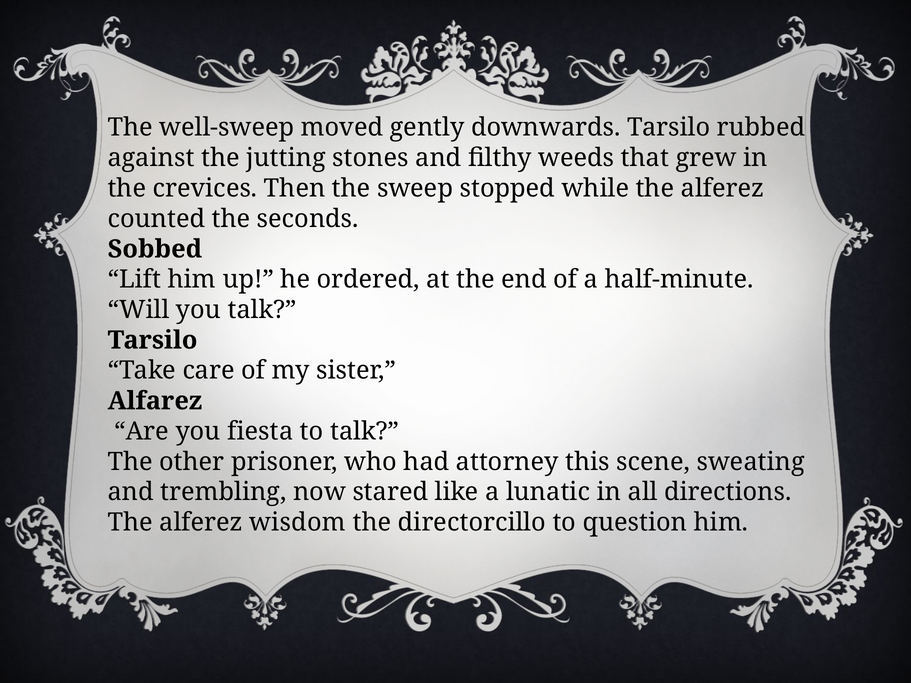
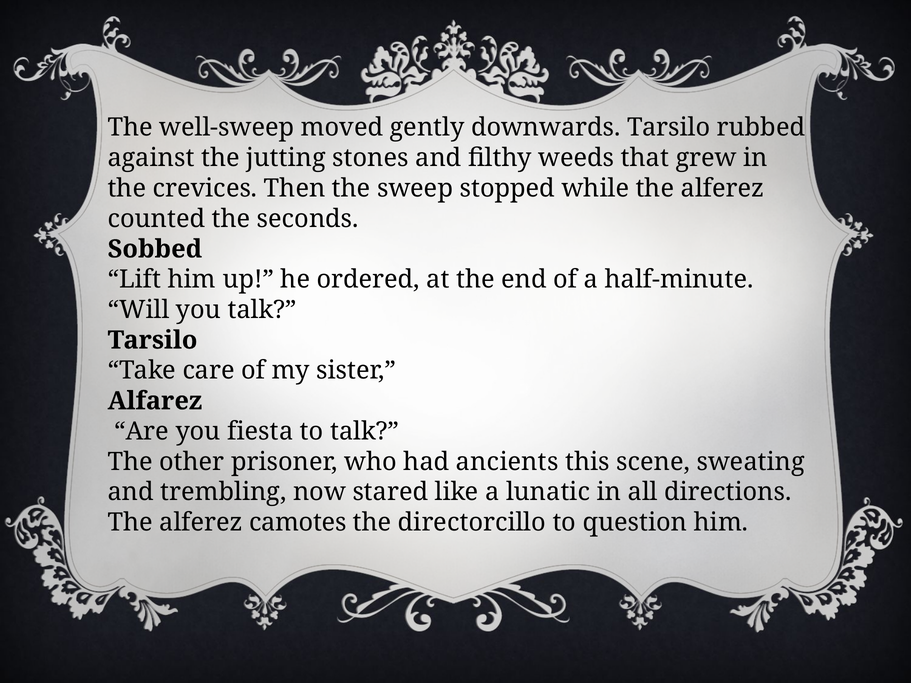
attorney: attorney -> ancients
wisdom: wisdom -> camotes
